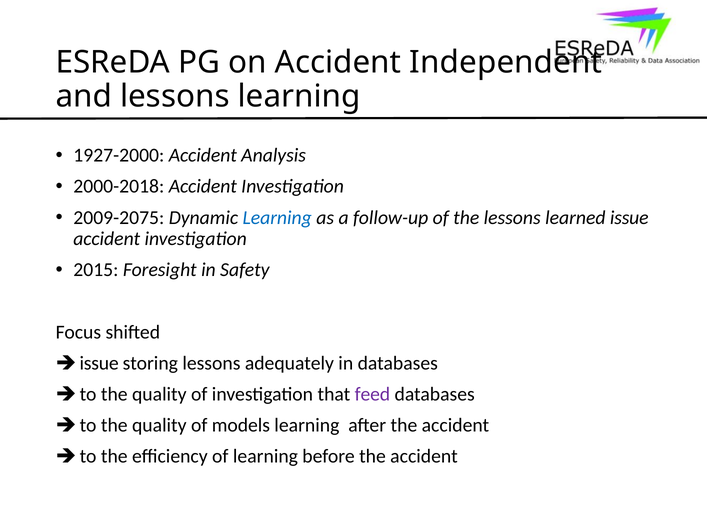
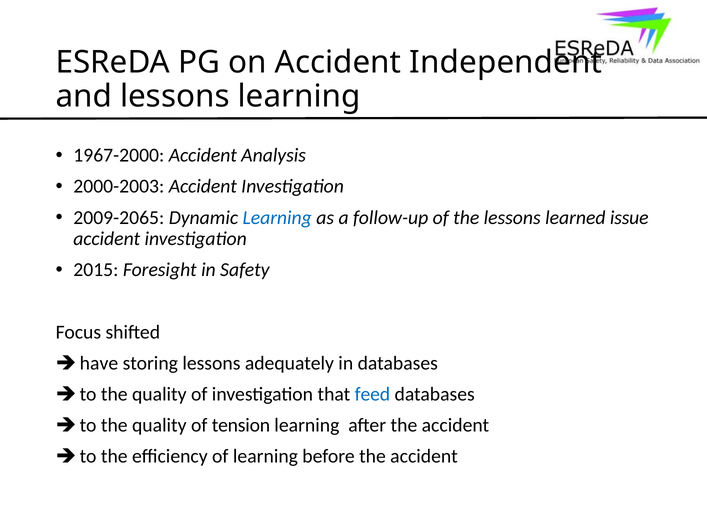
1927-2000: 1927-2000 -> 1967-2000
2000-2018: 2000-2018 -> 2000-2003
2009-2075: 2009-2075 -> 2009-2065
issue at (99, 363): issue -> have
feed colour: purple -> blue
models: models -> tension
